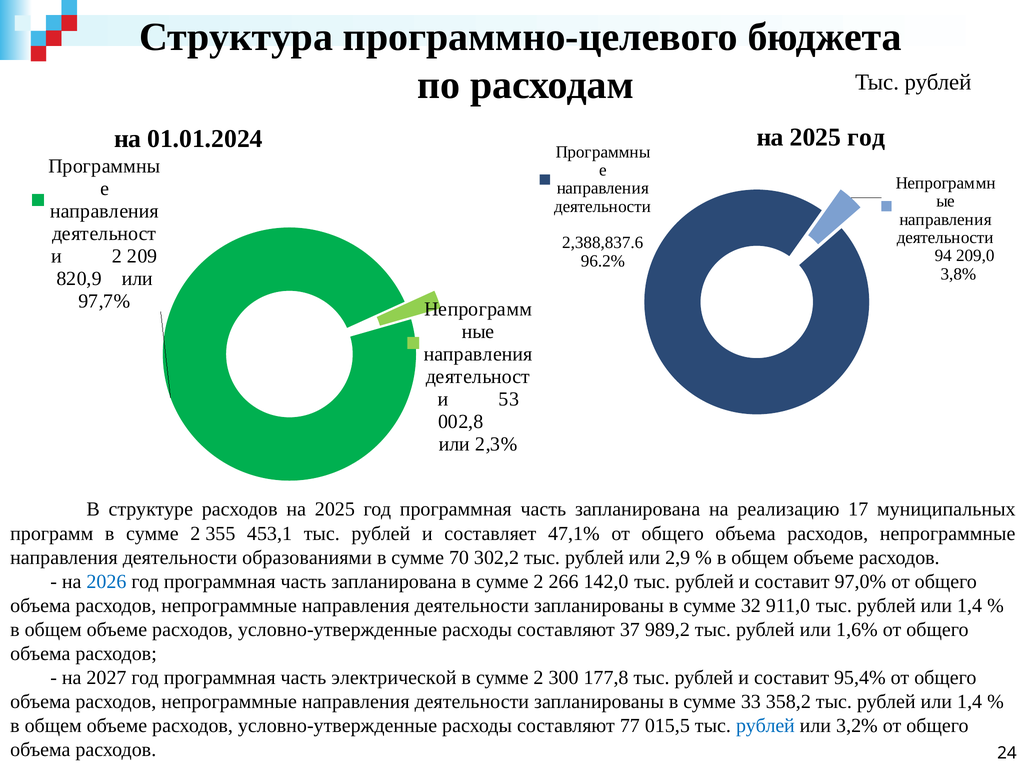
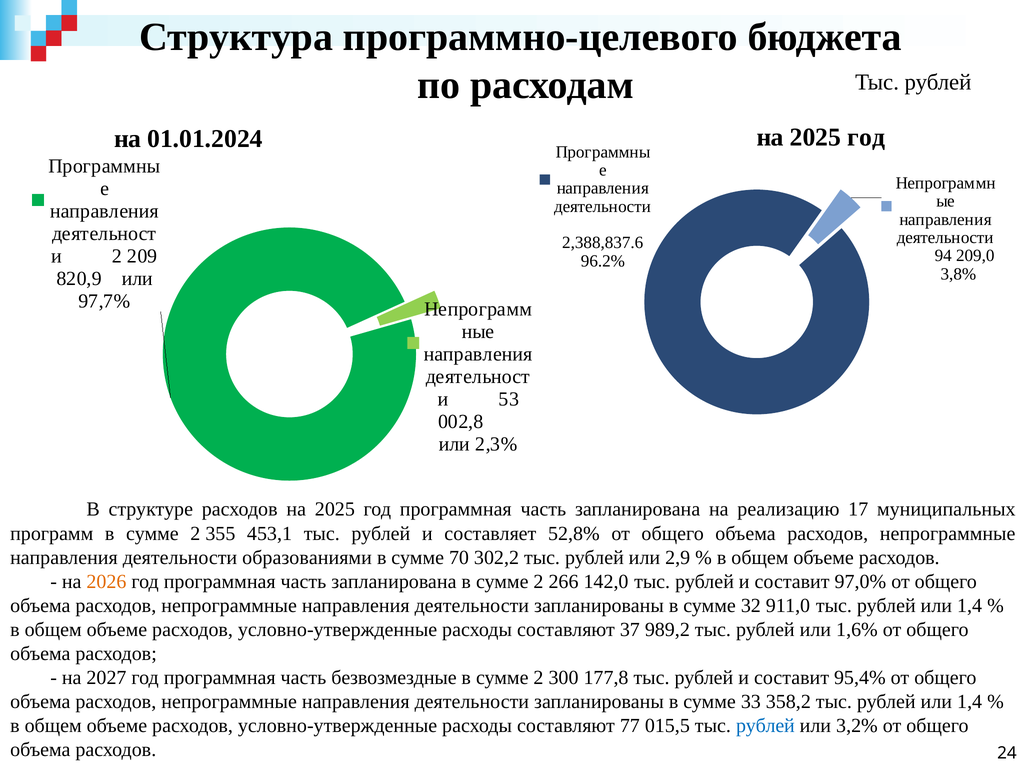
47,1%: 47,1% -> 52,8%
2026 colour: blue -> orange
электрической: электрической -> безвозмездные
